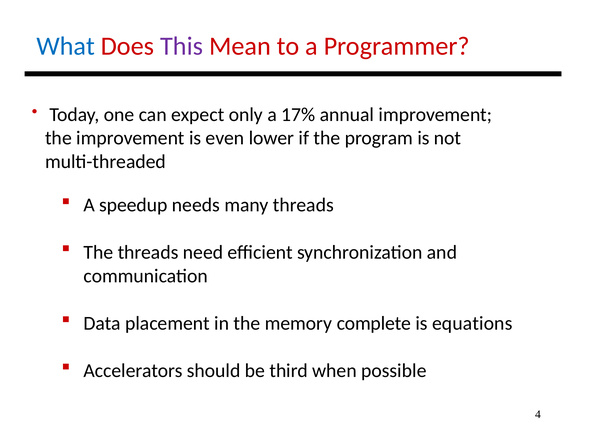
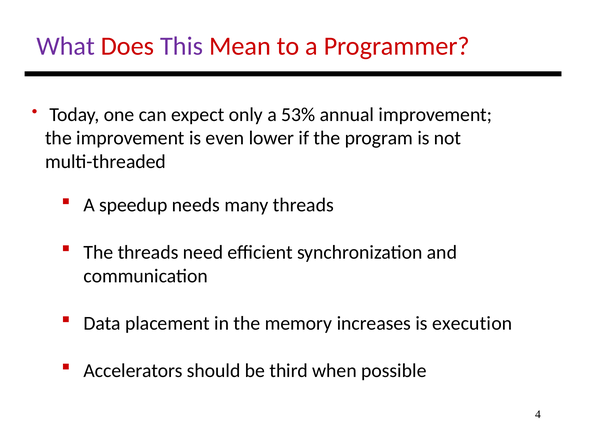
What colour: blue -> purple
17%: 17% -> 53%
complete: complete -> increases
equations: equations -> execution
